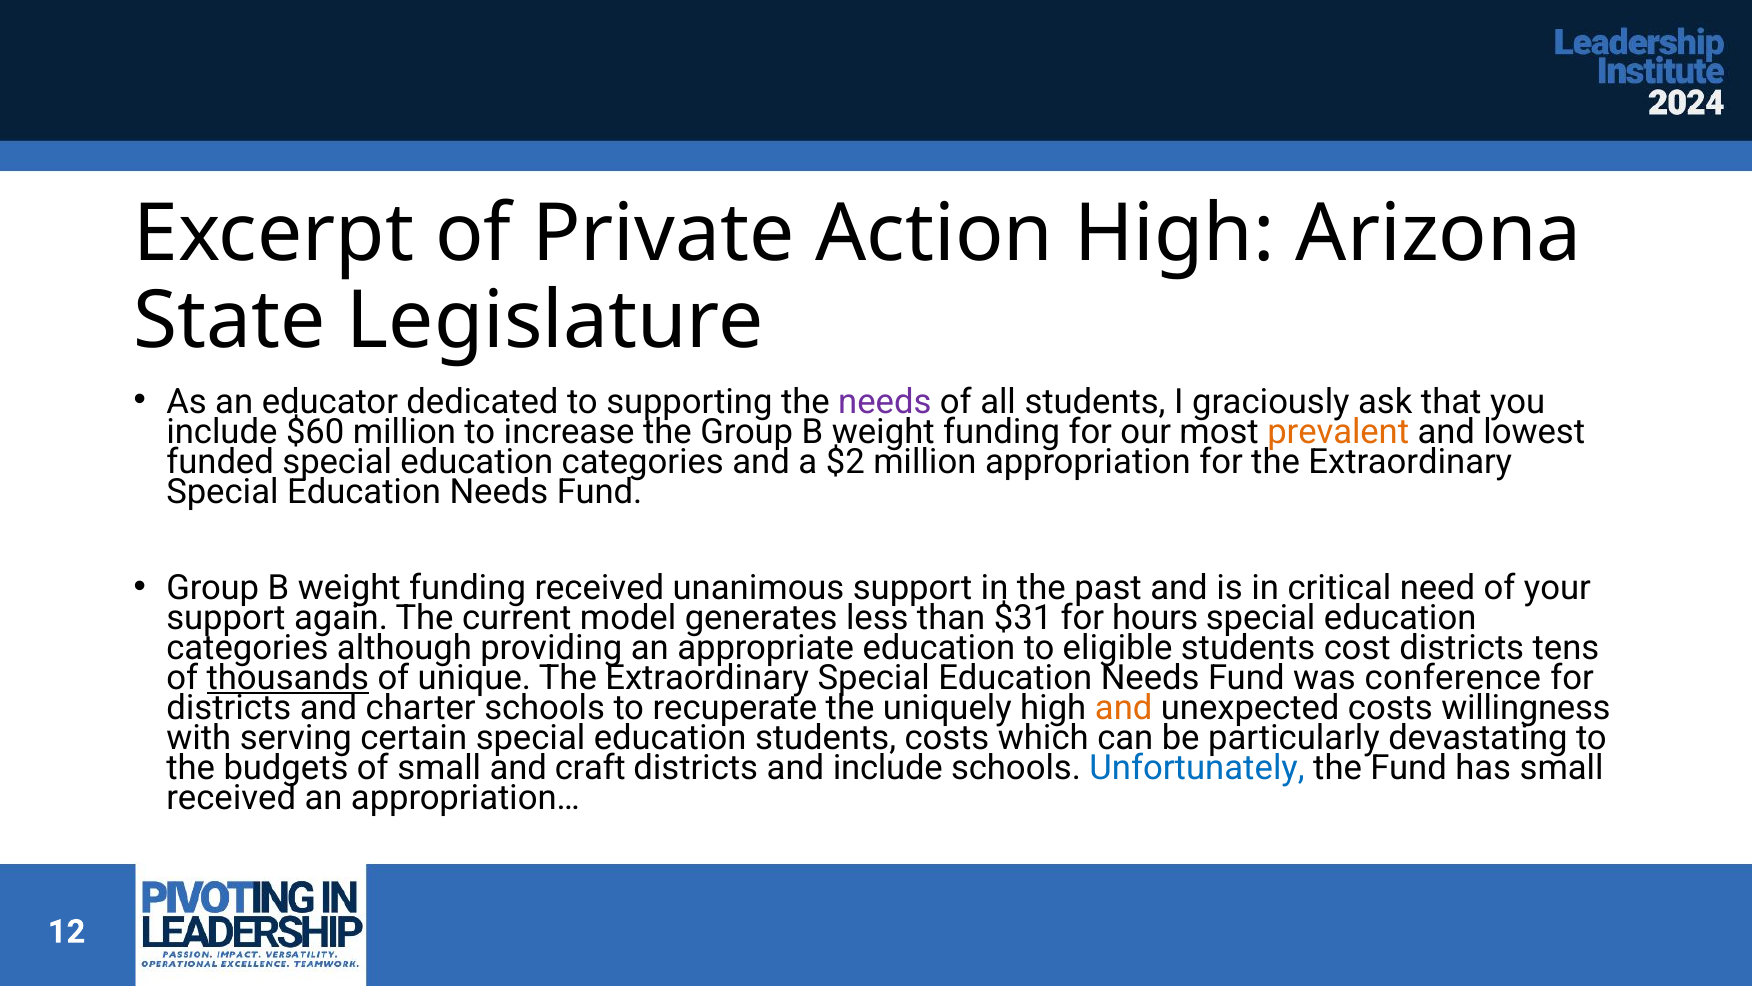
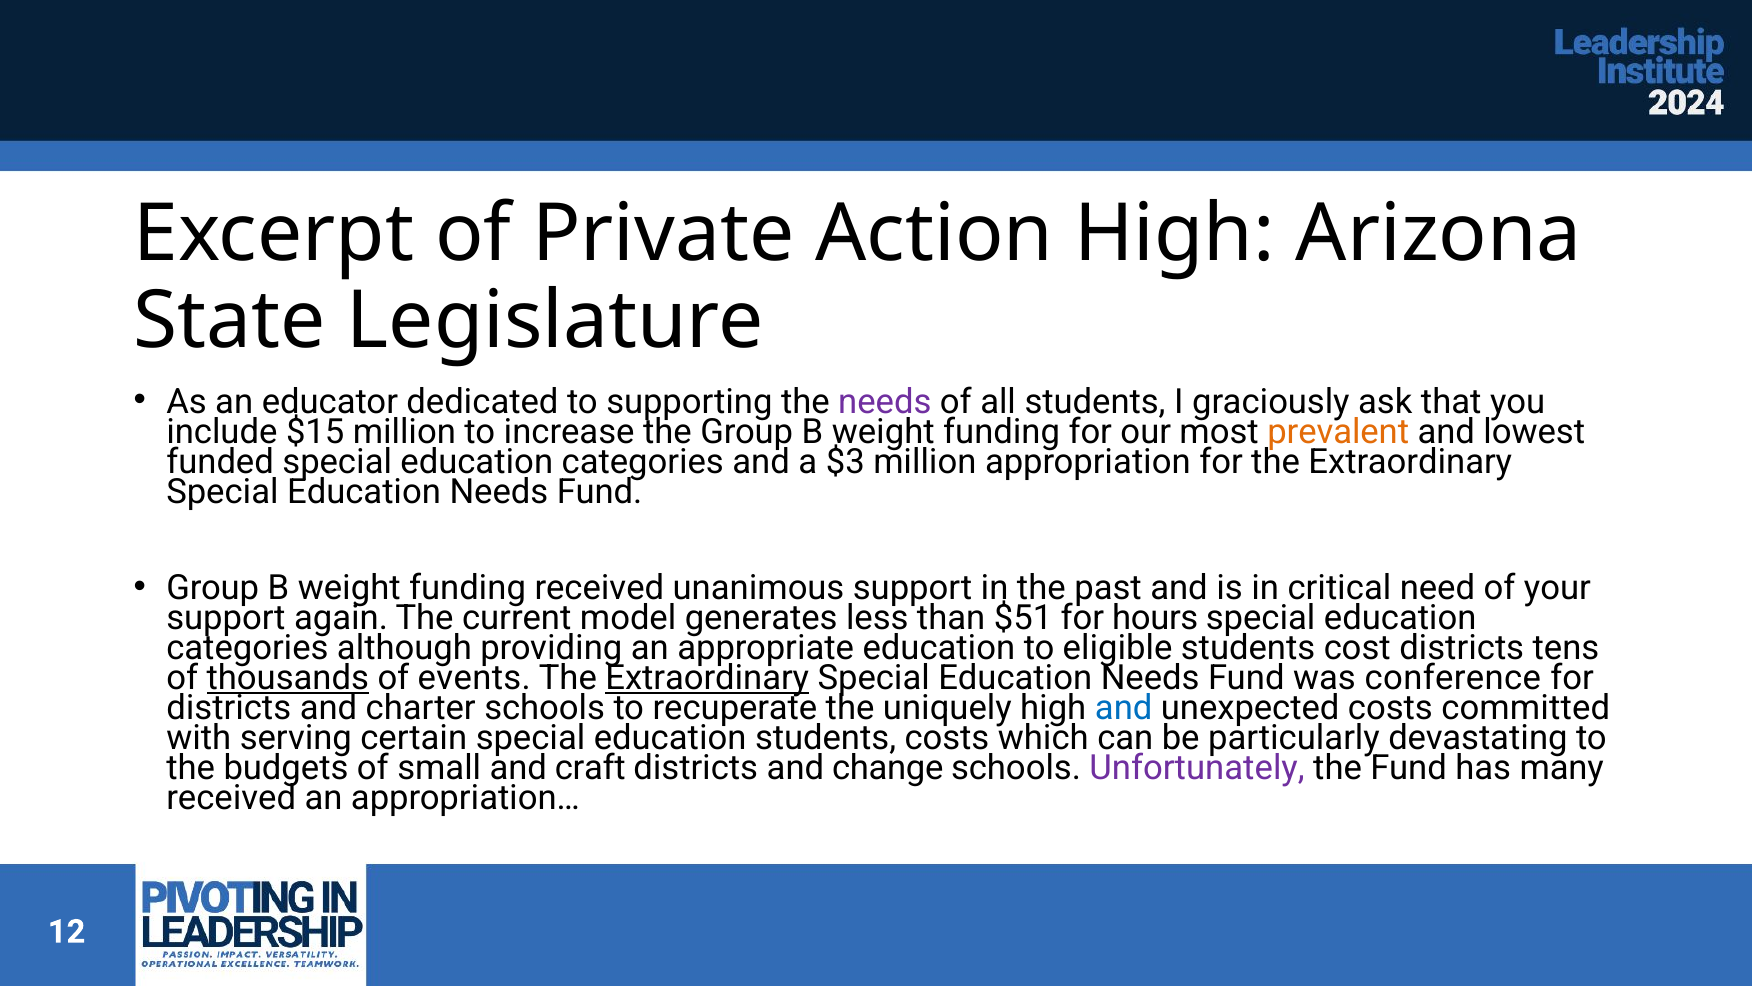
$60: $60 -> $15
$2: $2 -> $3
$31: $31 -> $51
unique: unique -> events
Extraordinary at (707, 678) underline: none -> present
and at (1124, 708) colour: orange -> blue
willingness: willingness -> committed
and include: include -> change
Unfortunately colour: blue -> purple
has small: small -> many
